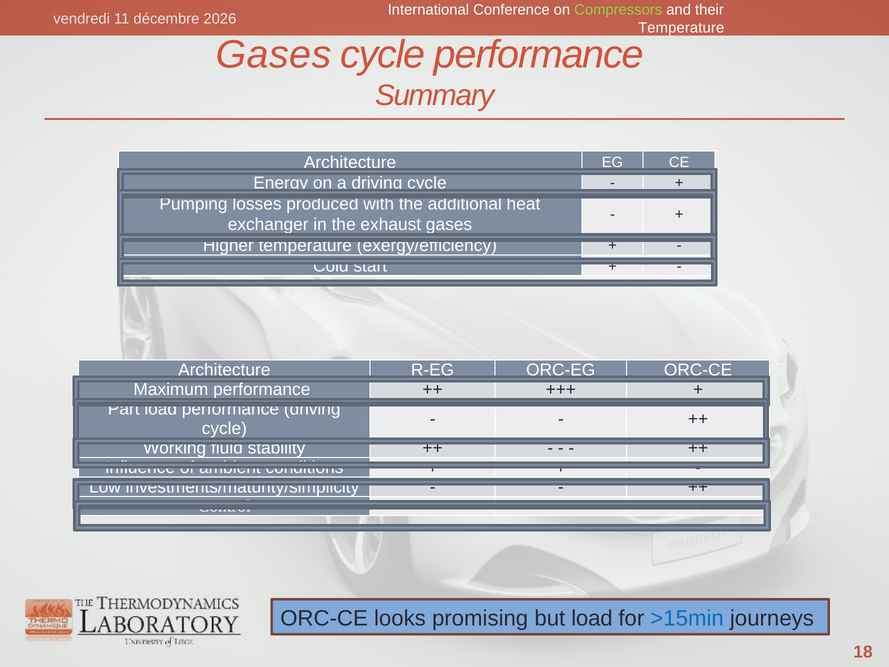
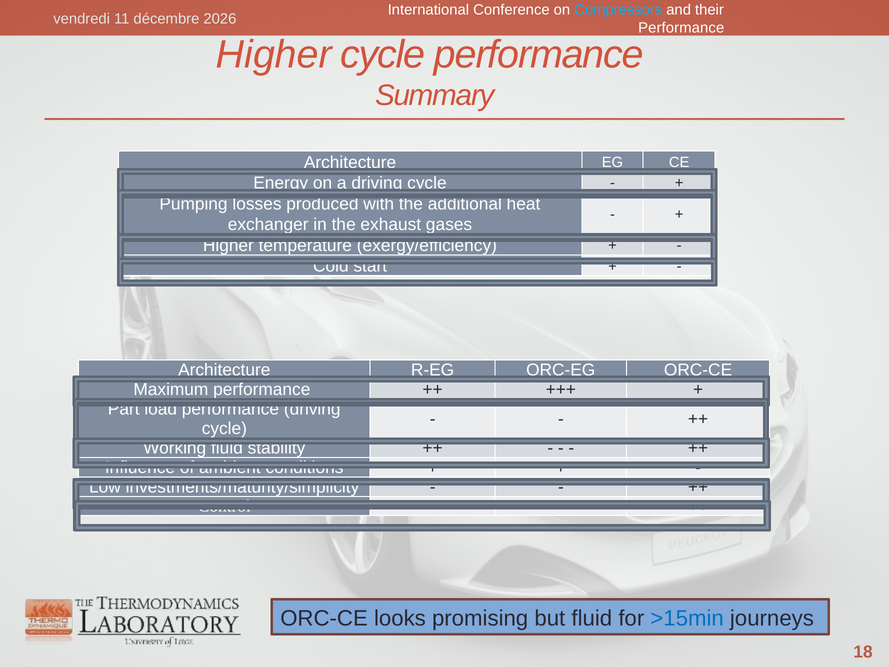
Compressors colour: light green -> light blue
Temperature at (681, 28): Temperature -> Performance
Gases at (274, 55): Gases -> Higher
but load: load -> fluid
